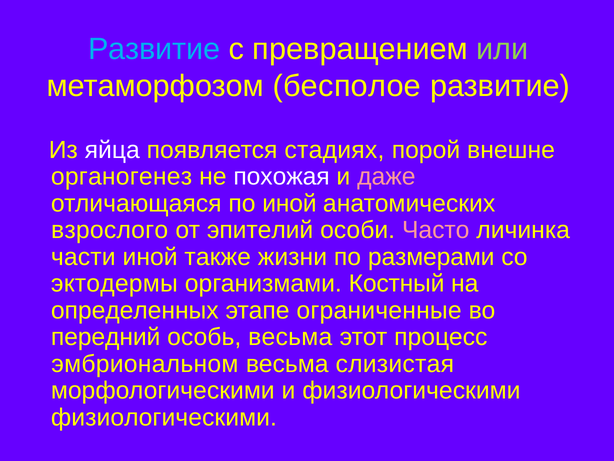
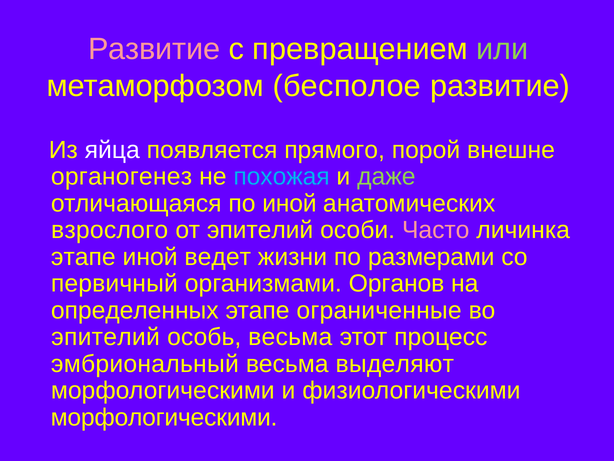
Развитие at (154, 49) colour: light blue -> pink
стадиях: стадиях -> прямого
похожая colour: white -> light blue
даже colour: pink -> light green
части at (83, 257): части -> этапе
также: также -> ведет
эктодермы: эктодермы -> первичный
Костный: Костный -> Органов
передний at (106, 337): передний -> эпителий
эмбриональном: эмбриональном -> эмбриональный
слизистая: слизистая -> выделяют
физиологическими at (164, 417): физиологическими -> морфологическими
